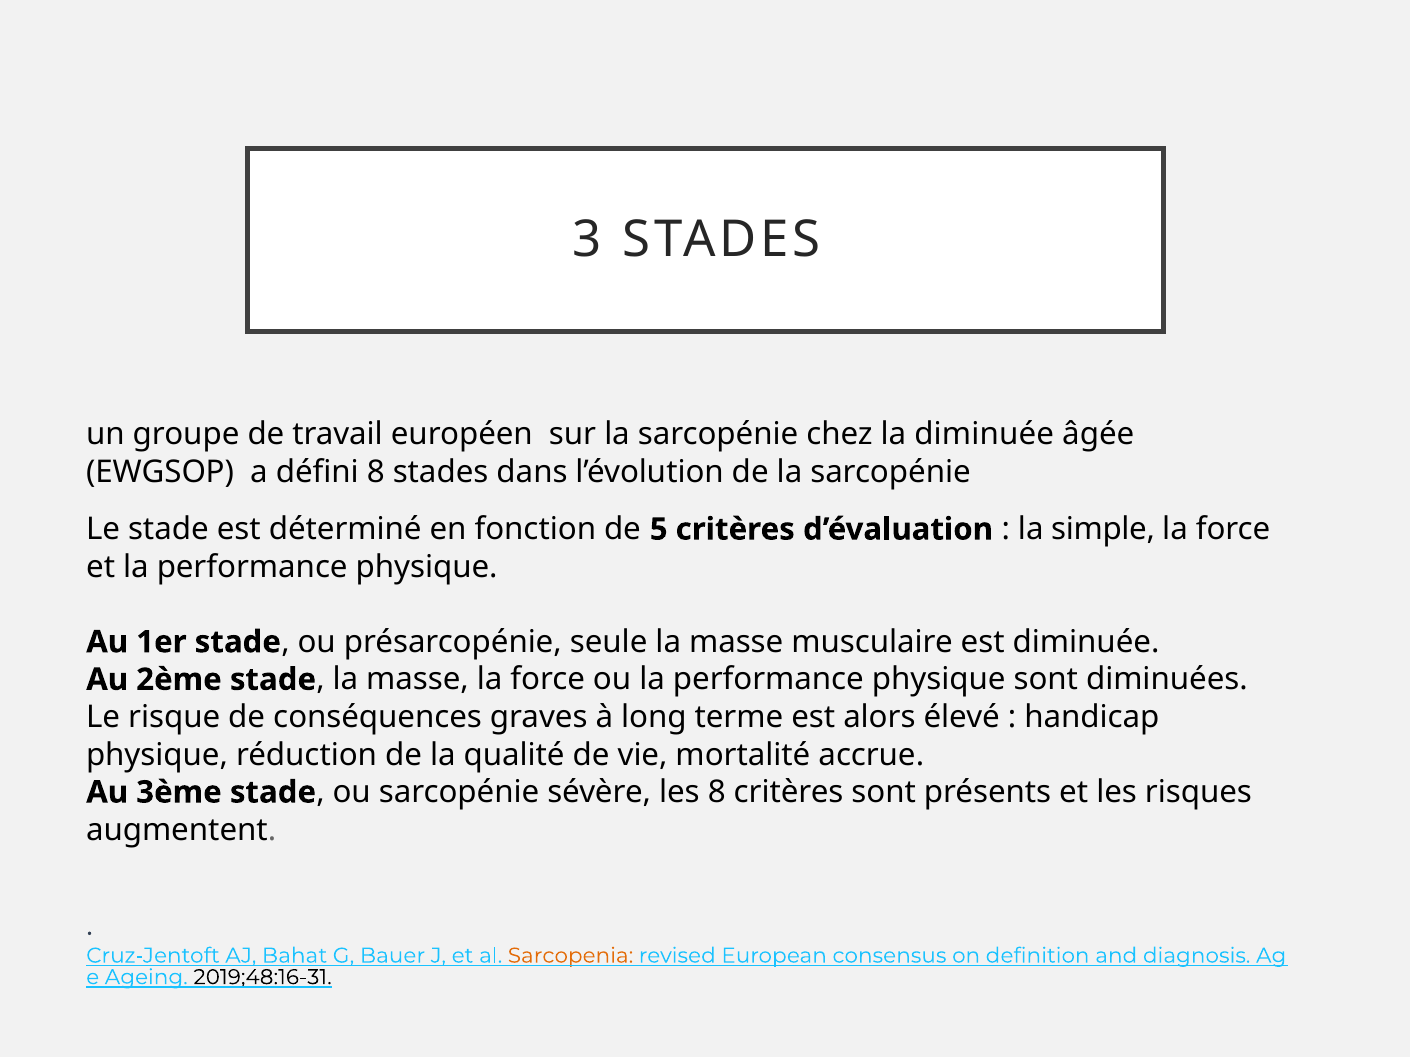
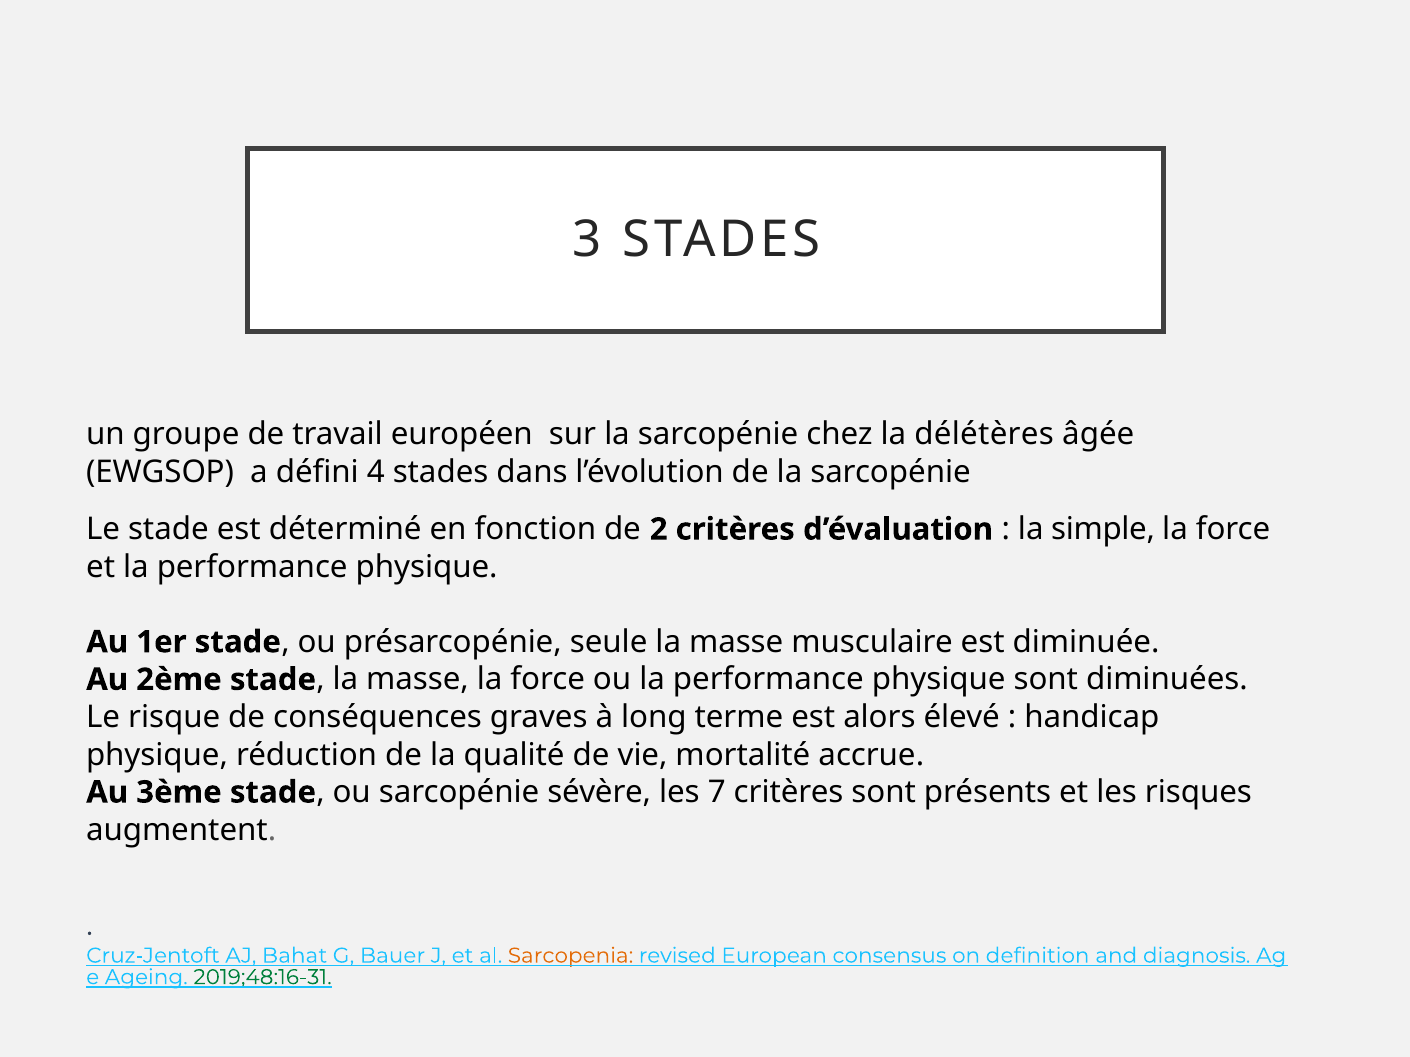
la diminuée: diminuée -> délétères
défini 8: 8 -> 4
5: 5 -> 2
les 8: 8 -> 7
2019;48:16-31 colour: black -> green
